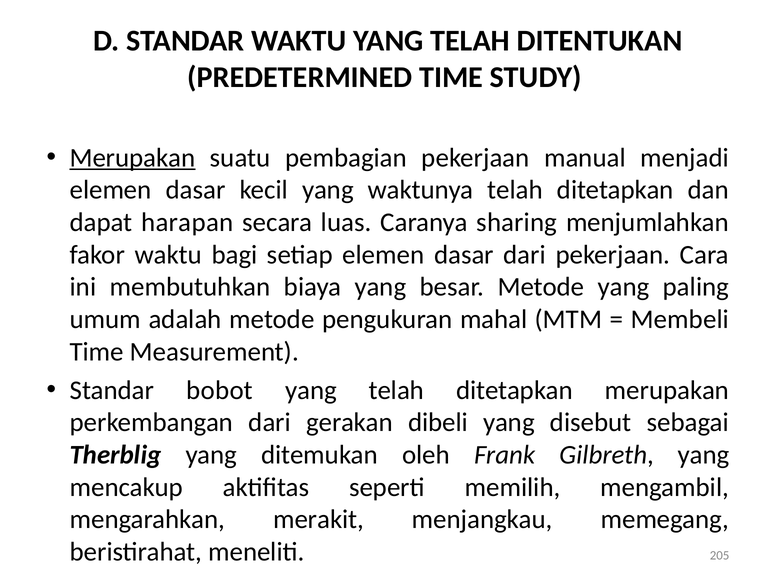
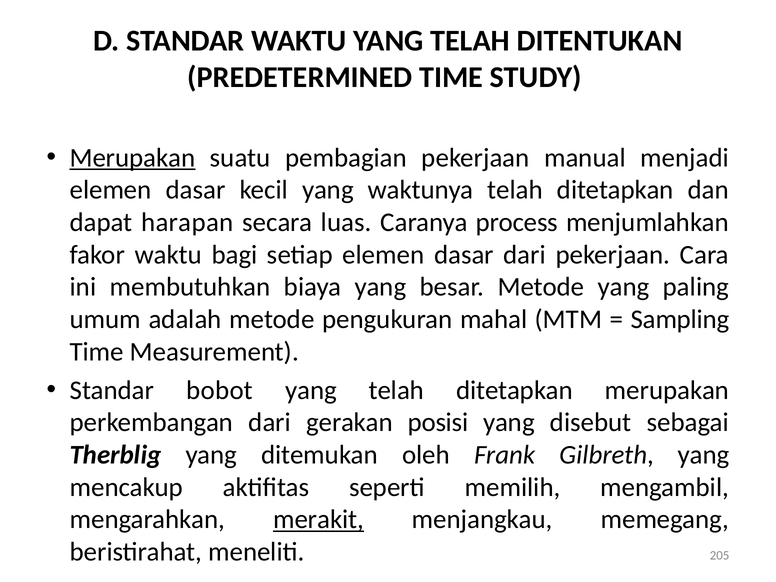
sharing: sharing -> process
Membeli: Membeli -> Sampling
dibeli: dibeli -> posisi
merakit underline: none -> present
